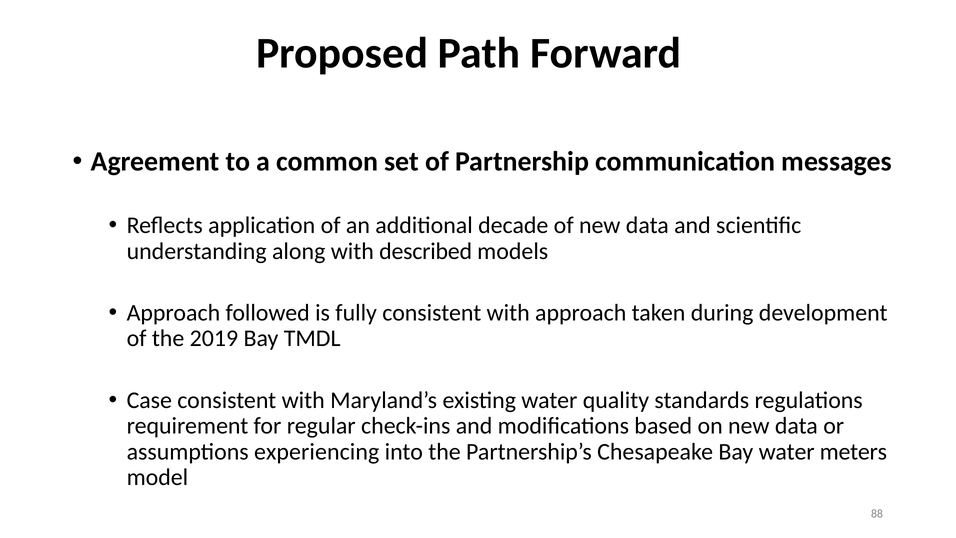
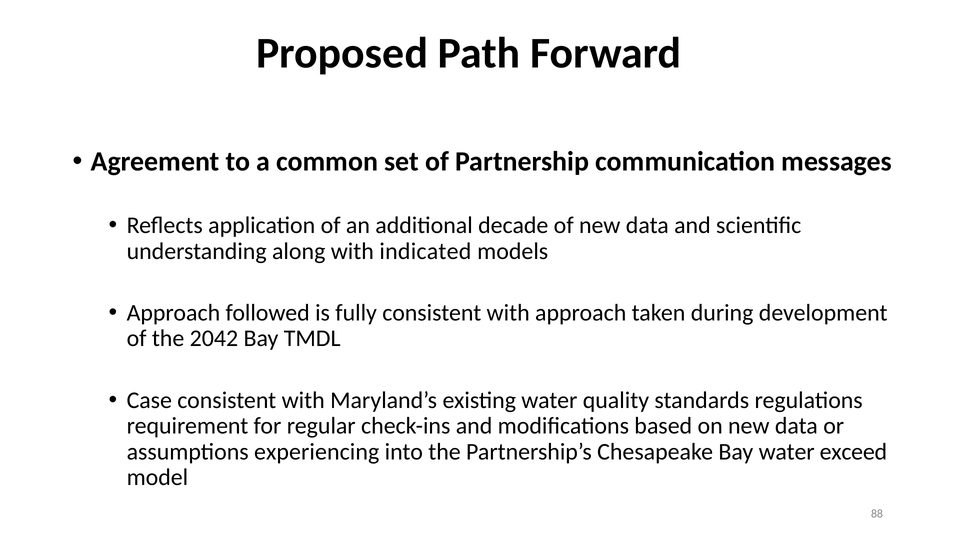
described: described -> indicated
2019: 2019 -> 2042
meters: meters -> exceed
